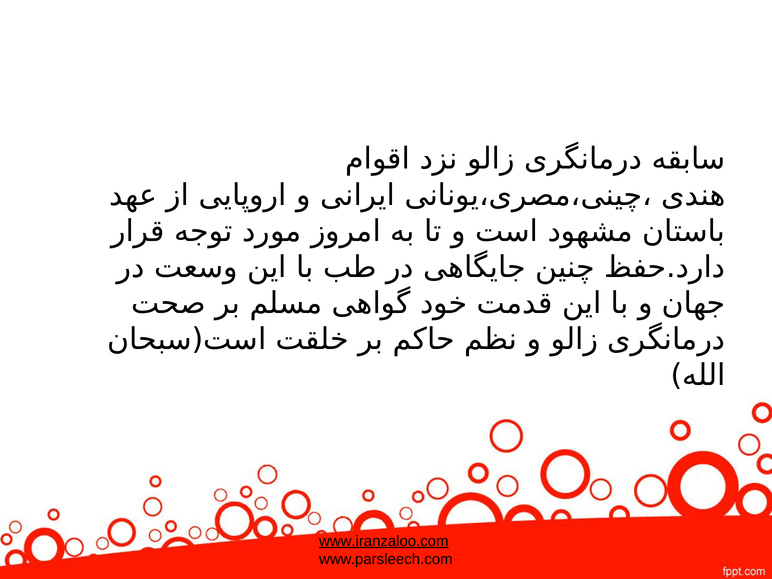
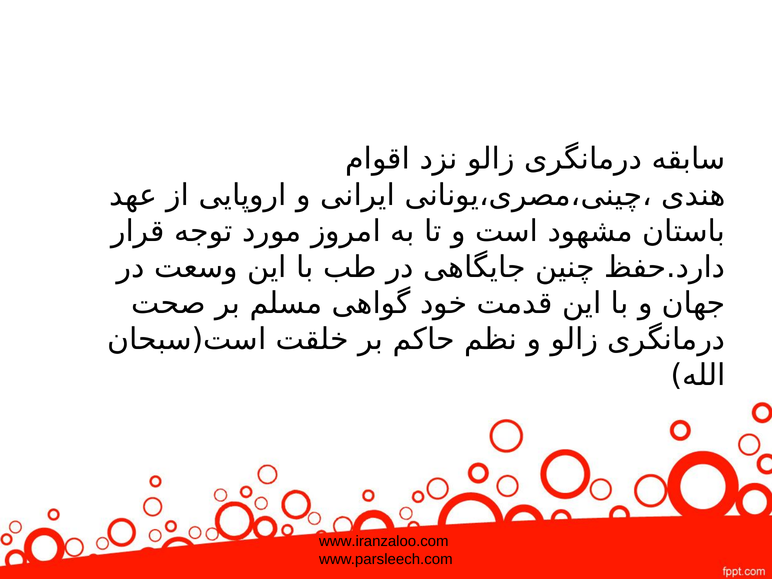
www.iranzaloo.com underline: present -> none
